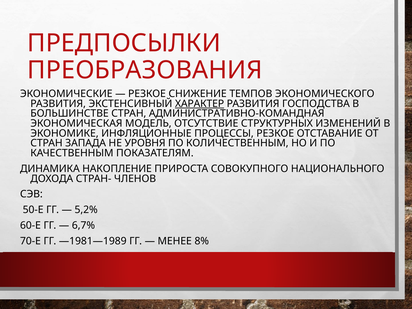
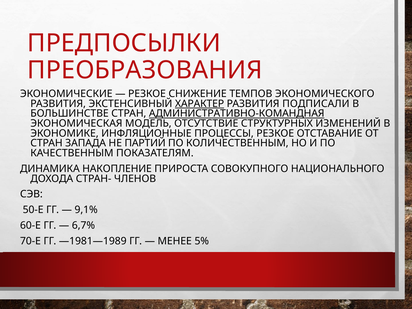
ГОСПОДСТВА: ГОСПОДСТВА -> ПОДПИСАЛИ
АДМИНИСТРАТИВНО-КОМАНДНАЯ underline: none -> present
УРОВНЯ: УРОВНЯ -> ПАРТИЙ
5,2%: 5,2% -> 9,1%
8%: 8% -> 5%
